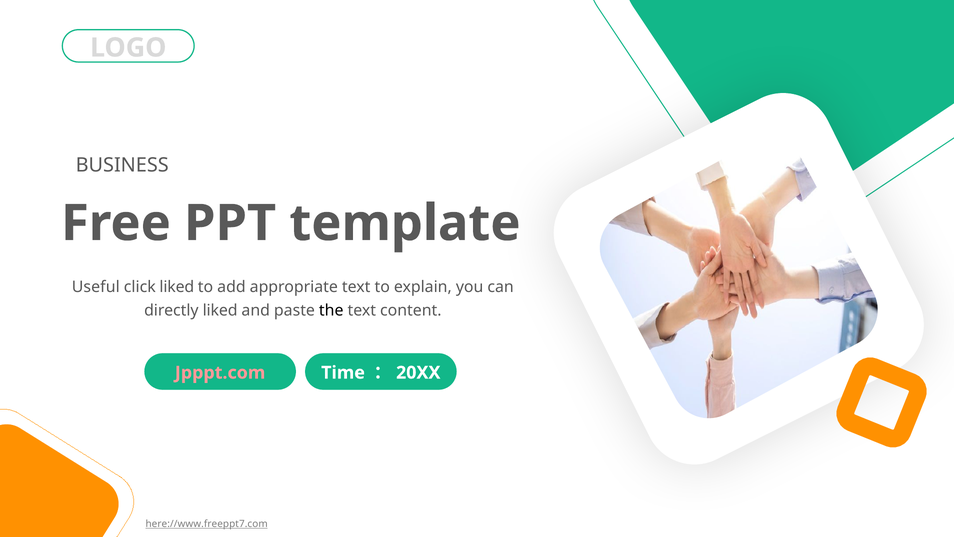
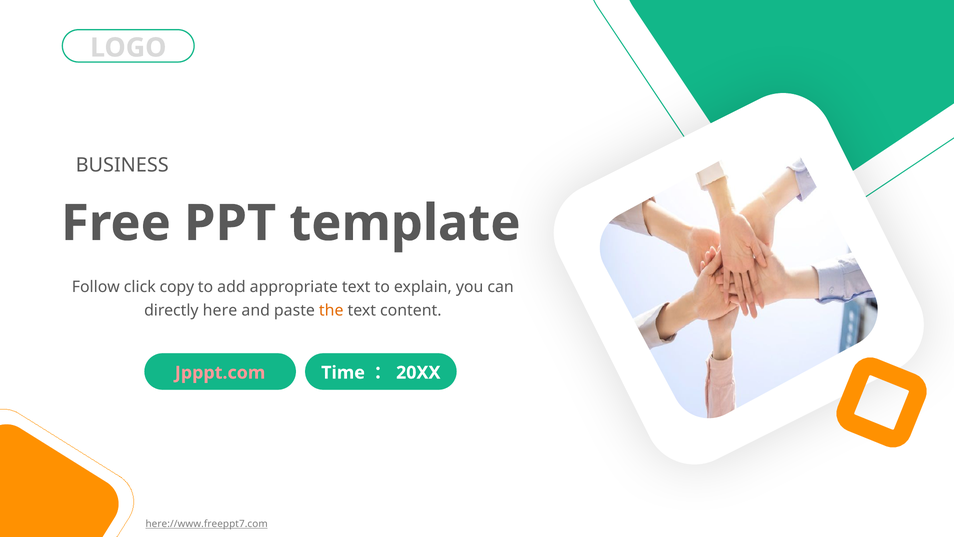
Useful: Useful -> Follow
click liked: liked -> copy
directly liked: liked -> here
the colour: black -> orange
